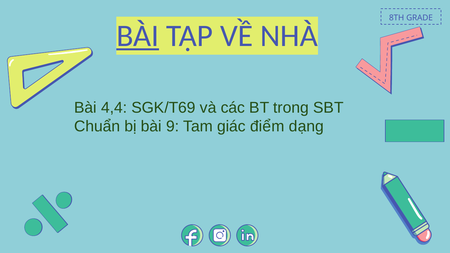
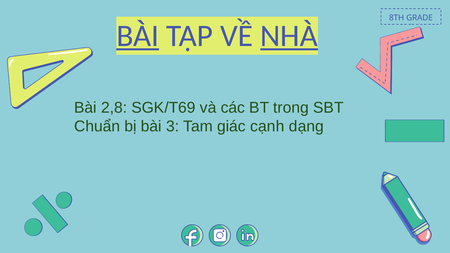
NHÀ underline: none -> present
4,4: 4,4 -> 2,8
9: 9 -> 3
điểm: điểm -> cạnh
